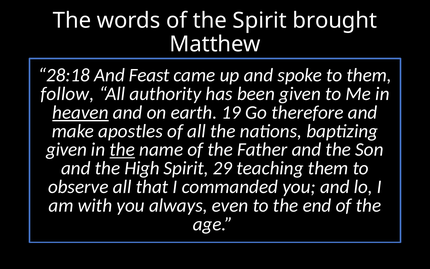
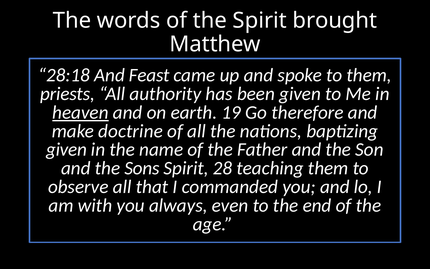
follow: follow -> priests
apostles: apostles -> doctrine
the at (122, 149) underline: present -> none
High: High -> Sons
29: 29 -> 28
